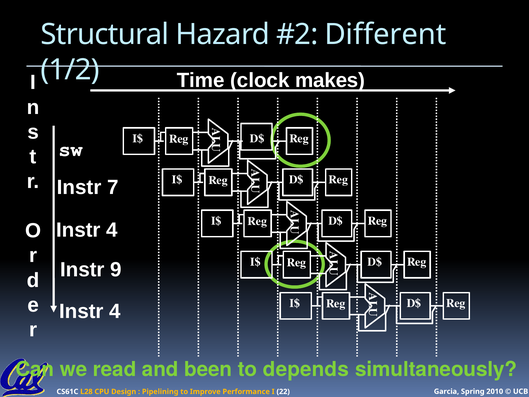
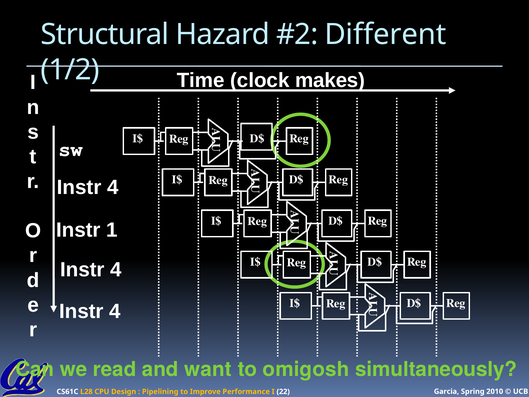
7 at (113, 187): 7 -> 4
4 at (112, 230): 4 -> 1
9 at (116, 269): 9 -> 4
been: been -> want
depends: depends -> omigosh
